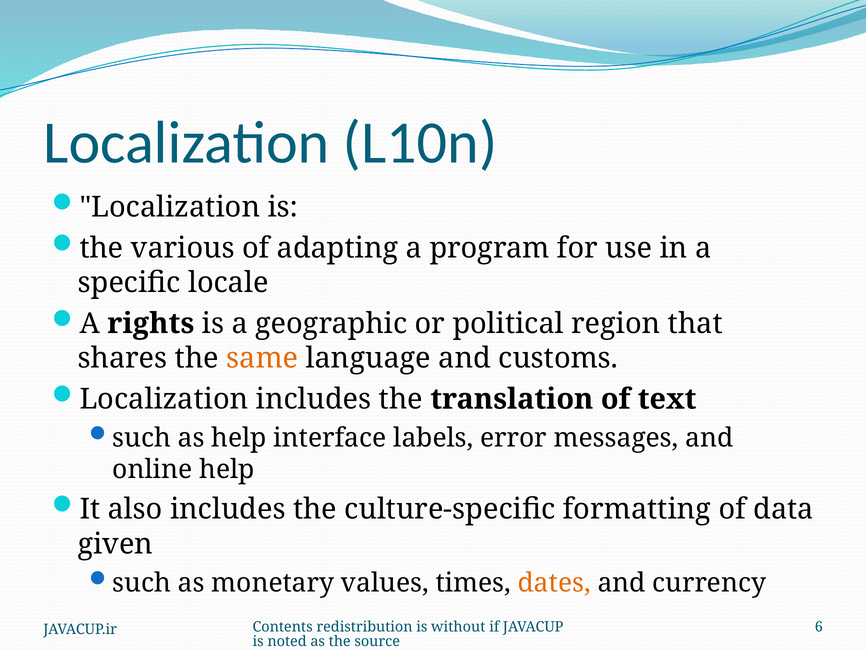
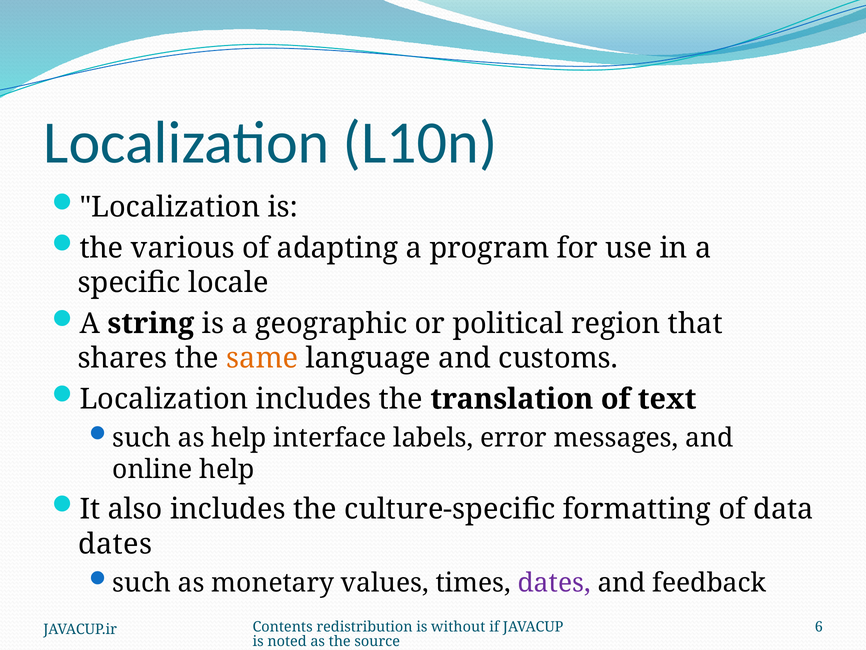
rights: rights -> string
given at (115, 544): given -> dates
dates at (554, 582) colour: orange -> purple
currency: currency -> feedback
